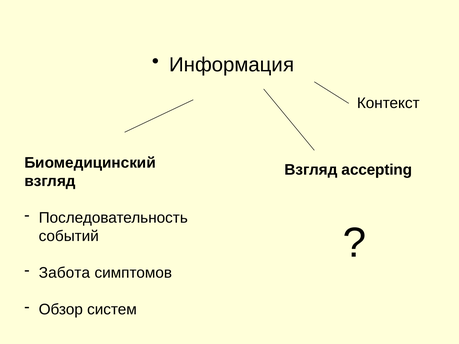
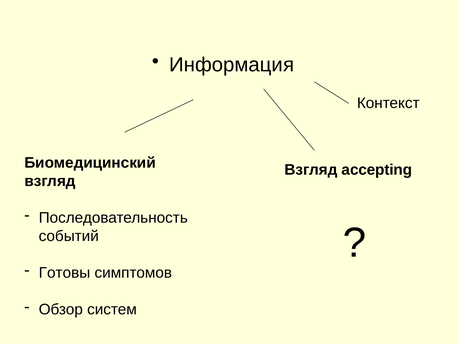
Забота: Забота -> Готовы
